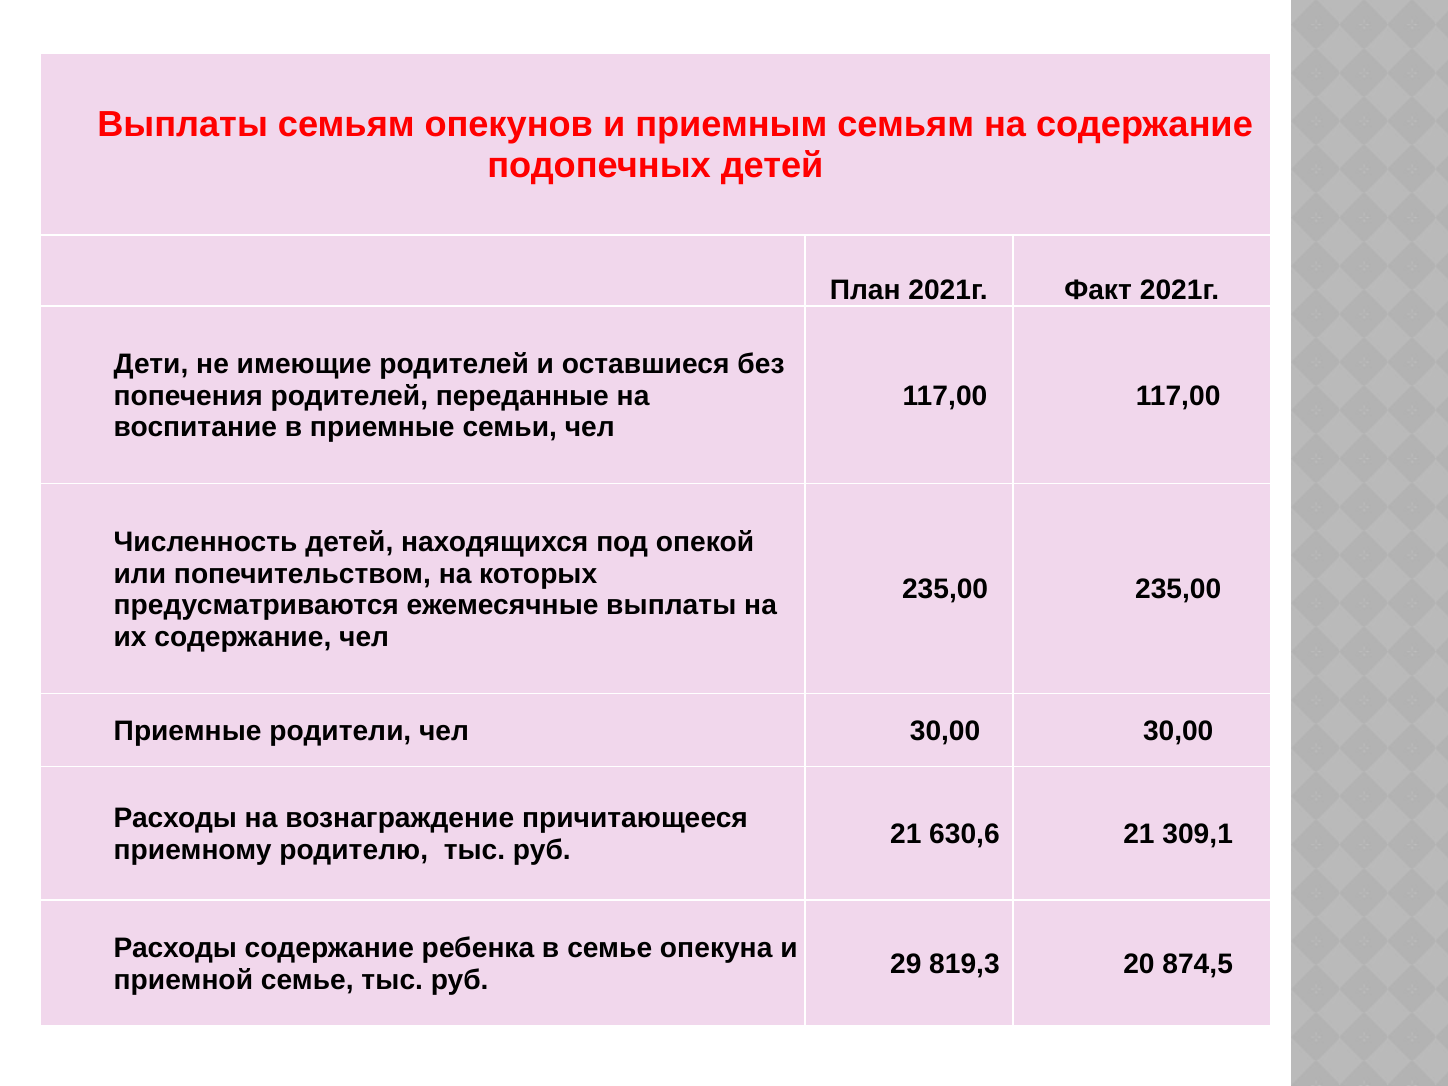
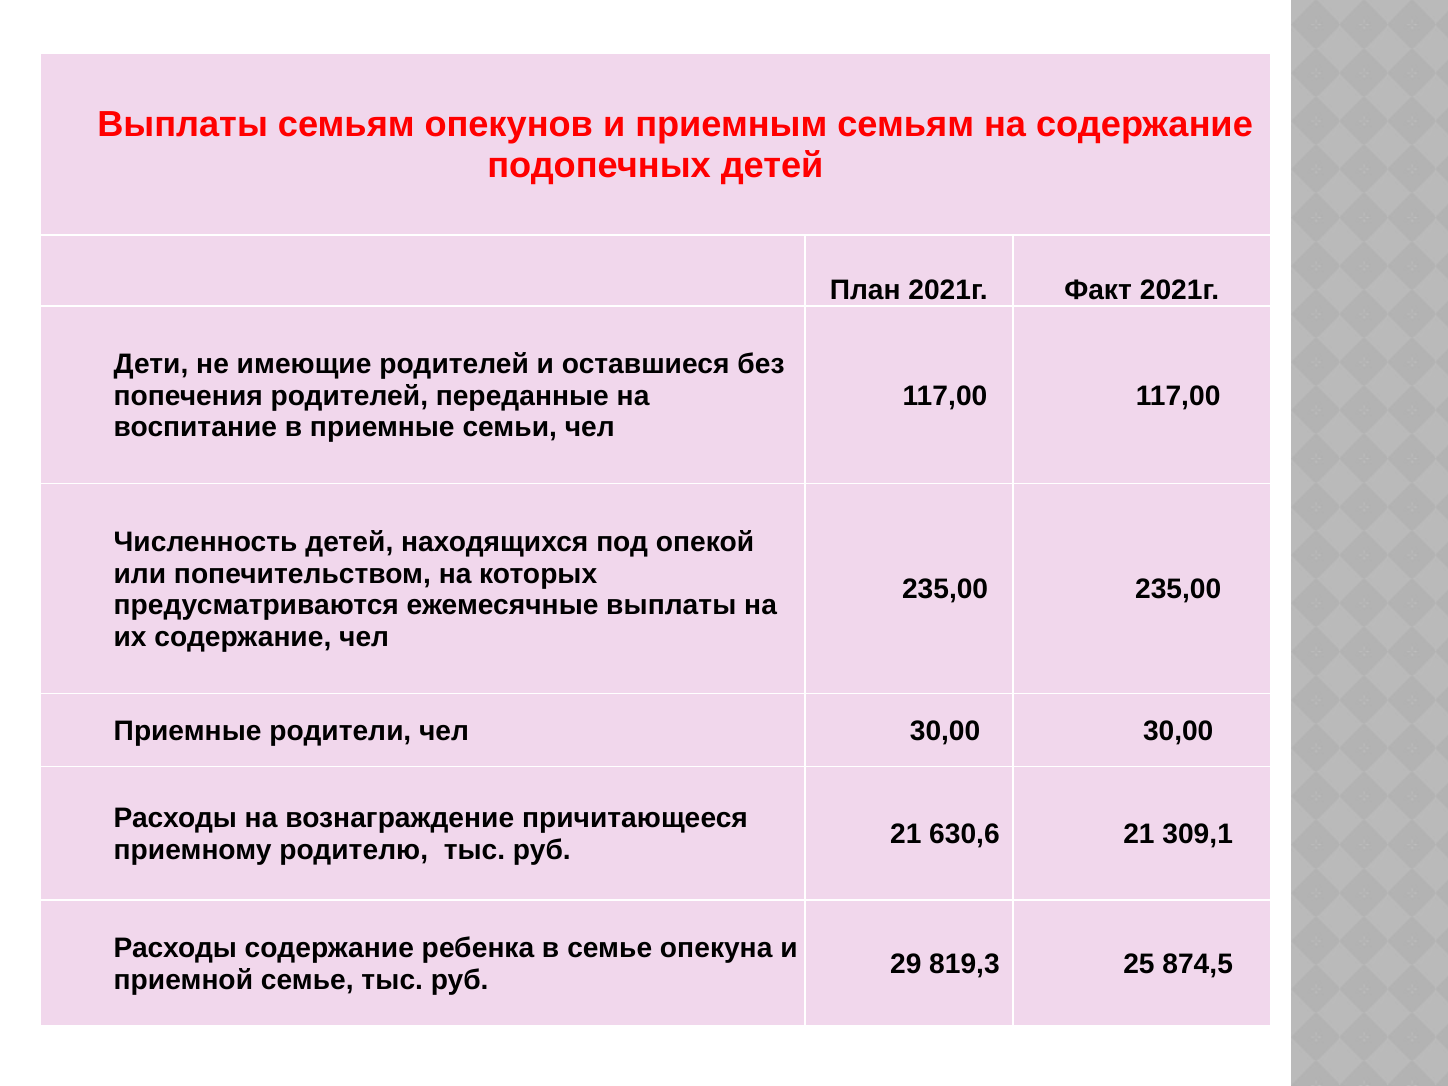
20: 20 -> 25
